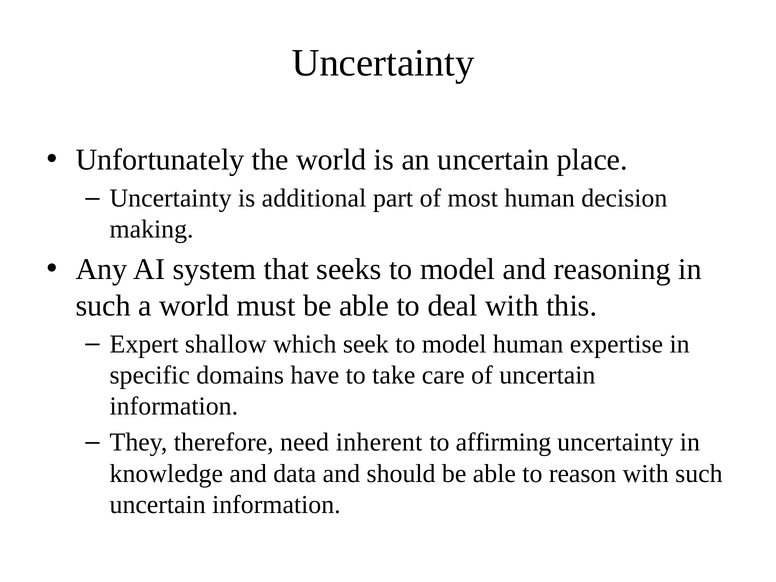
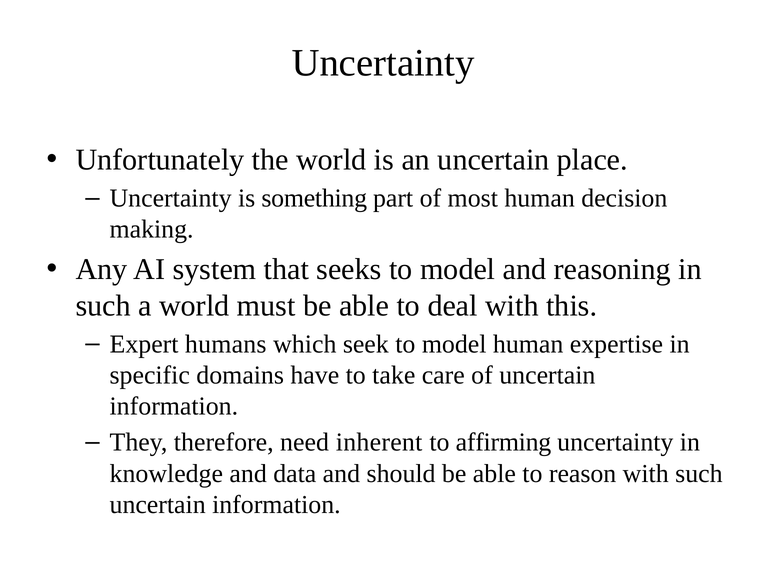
additional: additional -> something
shallow: shallow -> humans
